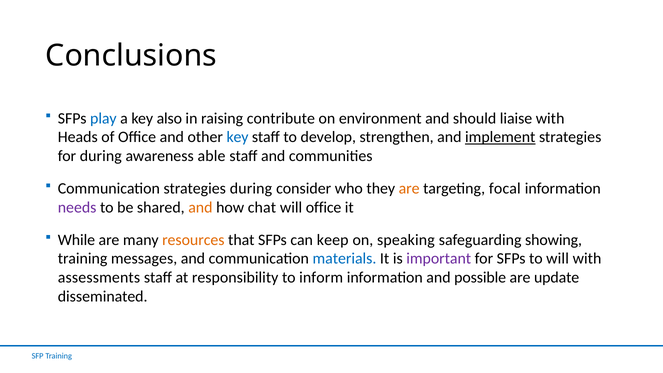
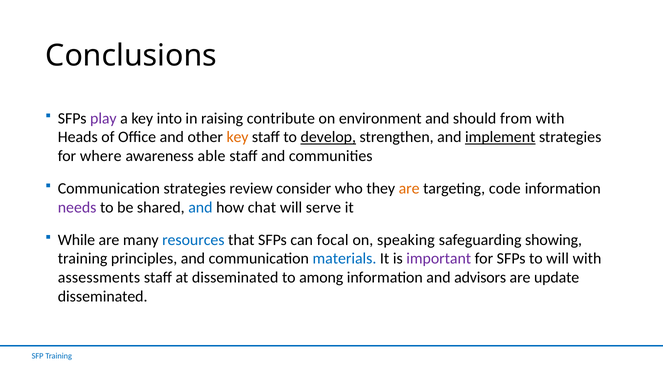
play colour: blue -> purple
also: also -> into
liaise: liaise -> from
key at (237, 137) colour: blue -> orange
develop underline: none -> present
for during: during -> where
strategies during: during -> review
focal: focal -> code
and at (200, 207) colour: orange -> blue
will office: office -> serve
resources colour: orange -> blue
keep: keep -> focal
messages: messages -> principles
at responsibility: responsibility -> disseminated
inform: inform -> among
possible: possible -> advisors
